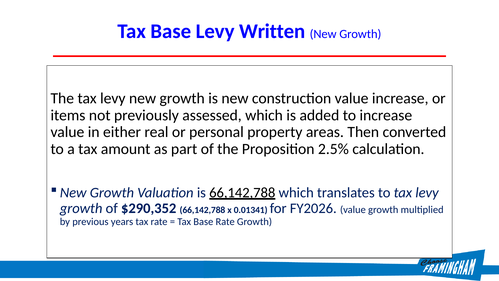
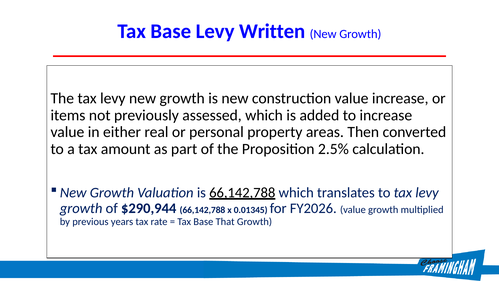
$290,352: $290,352 -> $290,944
0.01341: 0.01341 -> 0.01345
Base Rate: Rate -> That
